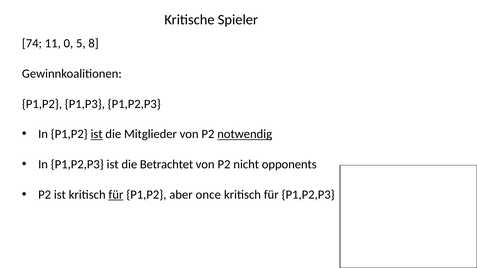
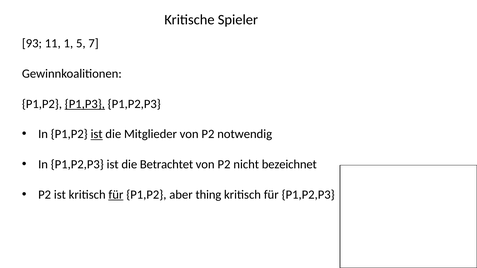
74: 74 -> 93
0: 0 -> 1
8: 8 -> 7
P1,P3 underline: none -> present
notwendig underline: present -> none
opponents: opponents -> bezeichnet
once: once -> thing
